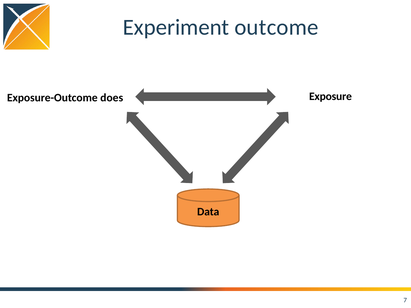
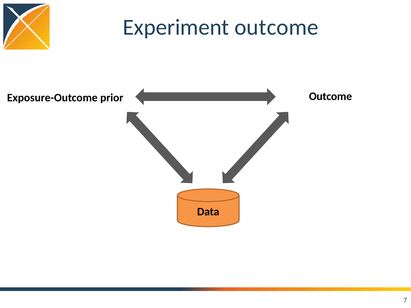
Exposure at (330, 96): Exposure -> Outcome
does: does -> prior
